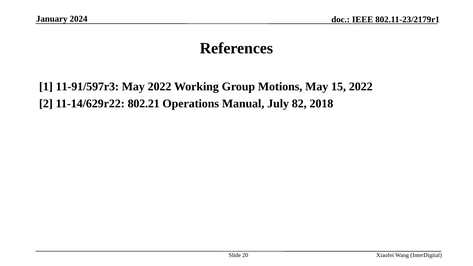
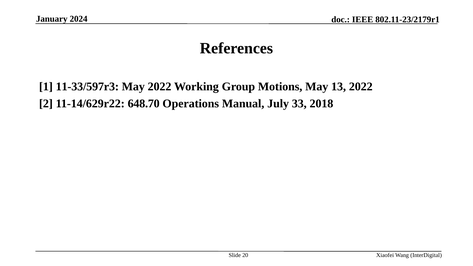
11-91/597r3: 11-91/597r3 -> 11-33/597r3
15: 15 -> 13
802.21: 802.21 -> 648.70
82: 82 -> 33
